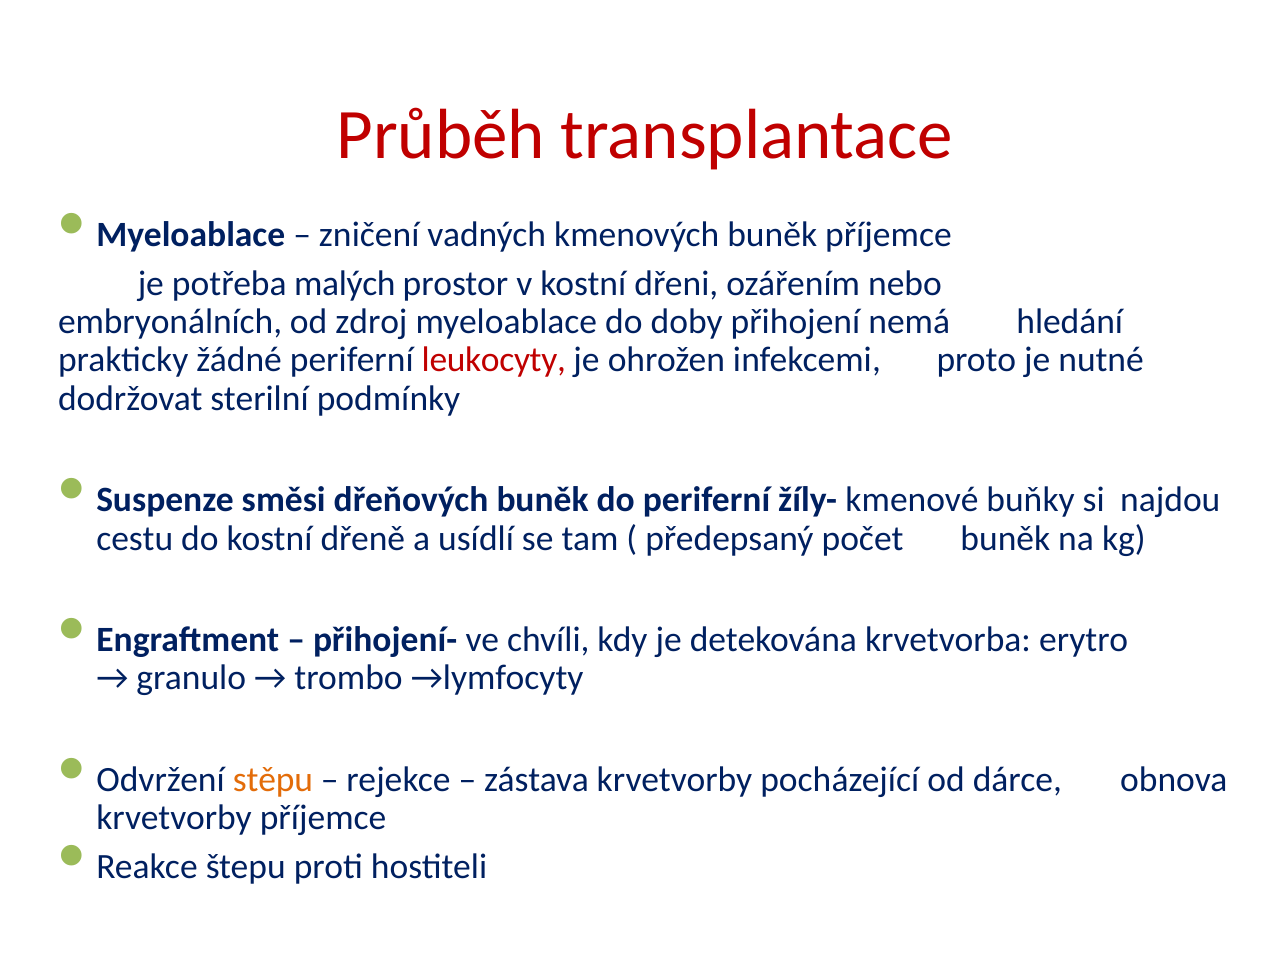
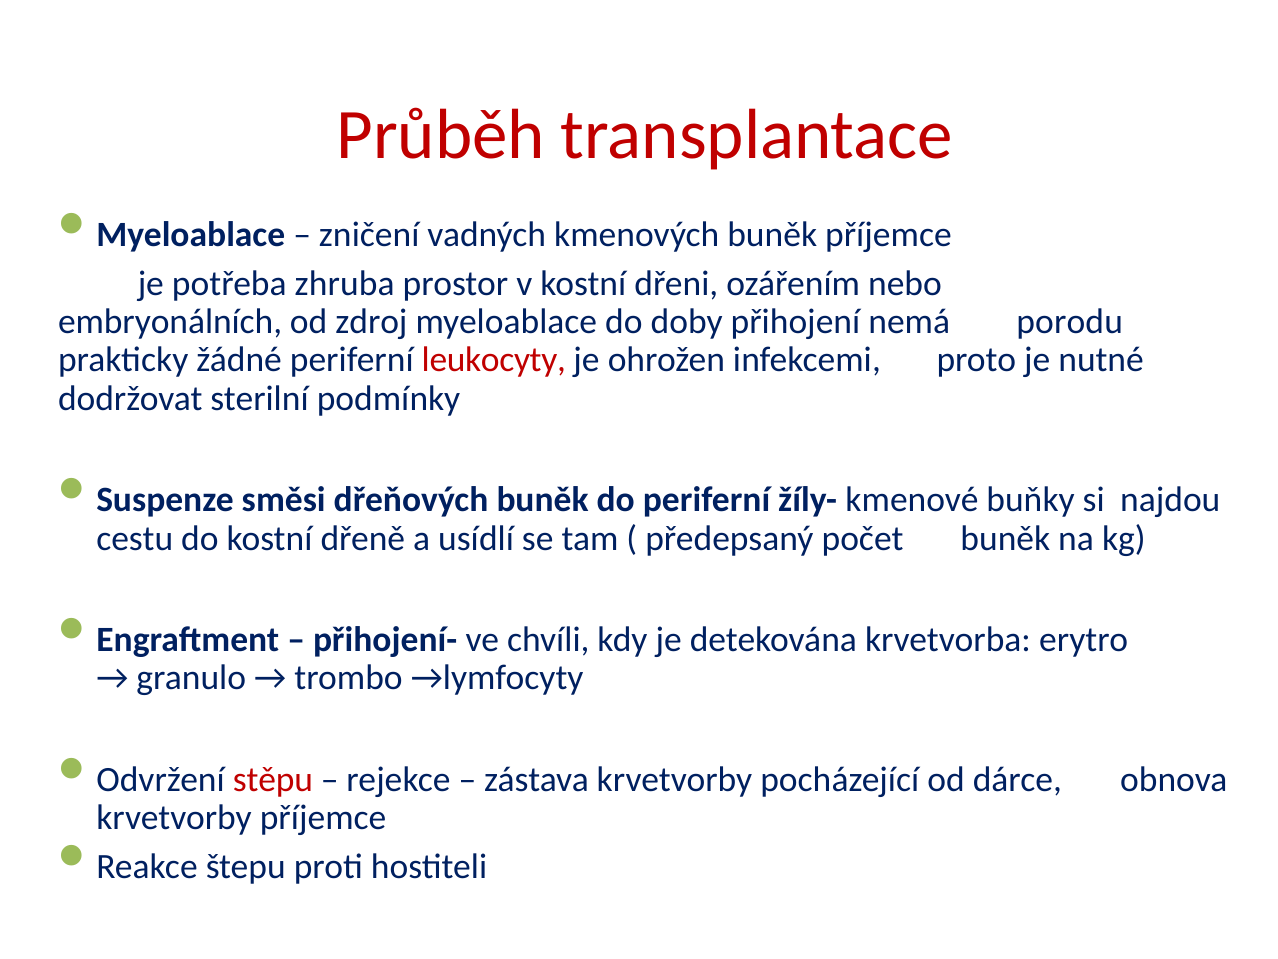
malých: malých -> zhruba
hledání: hledání -> porodu
stěpu colour: orange -> red
